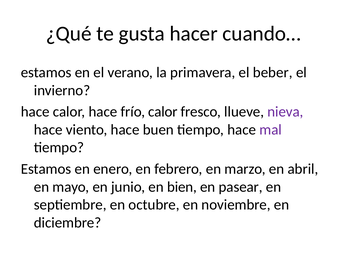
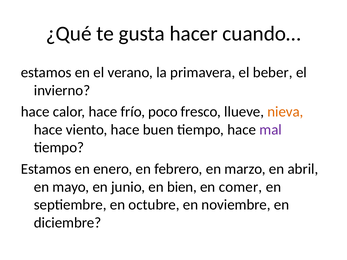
frío calor: calor -> poco
nieva colour: purple -> orange
pasear: pasear -> comer
